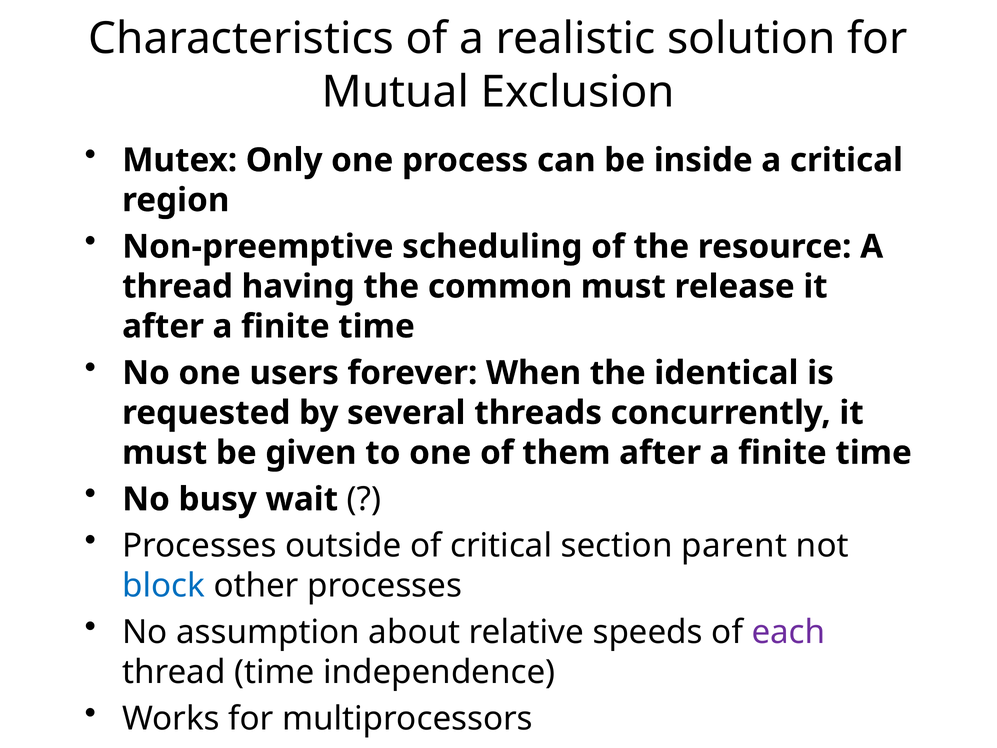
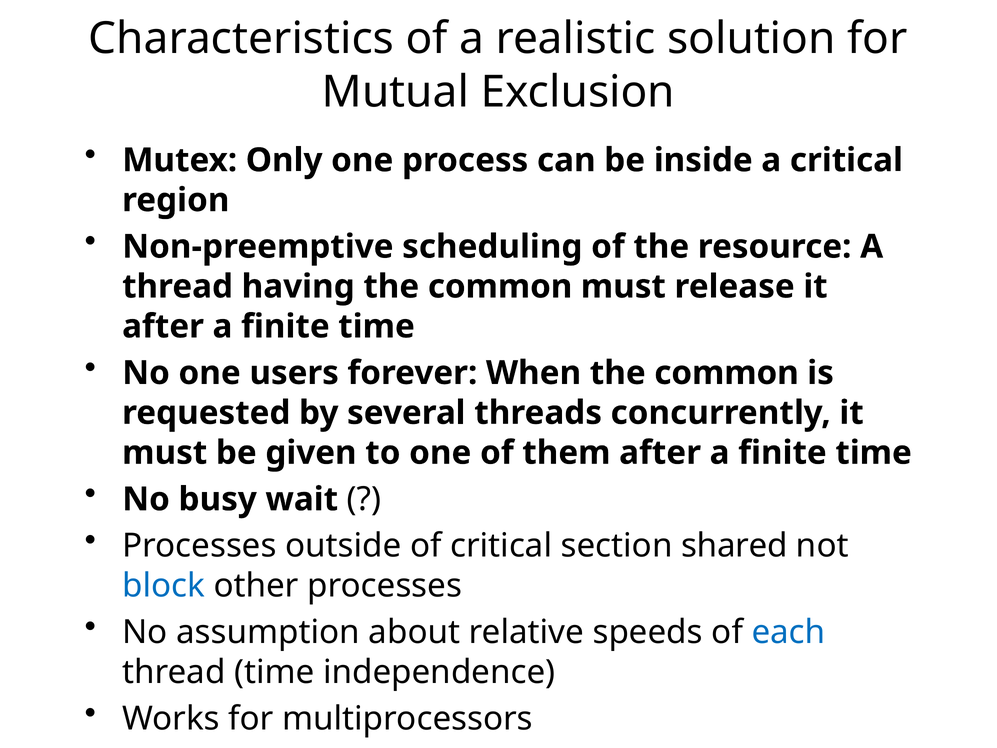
When the identical: identical -> common
parent: parent -> shared
each colour: purple -> blue
